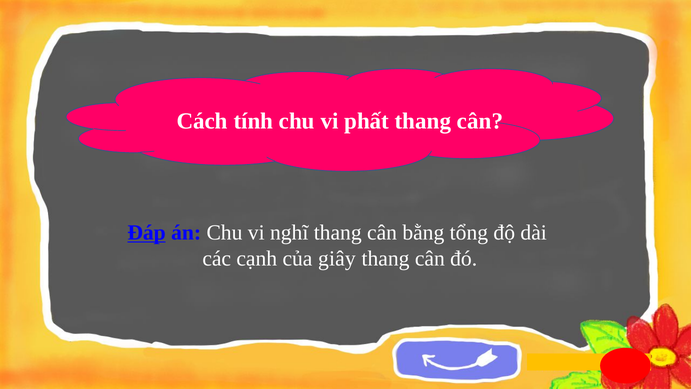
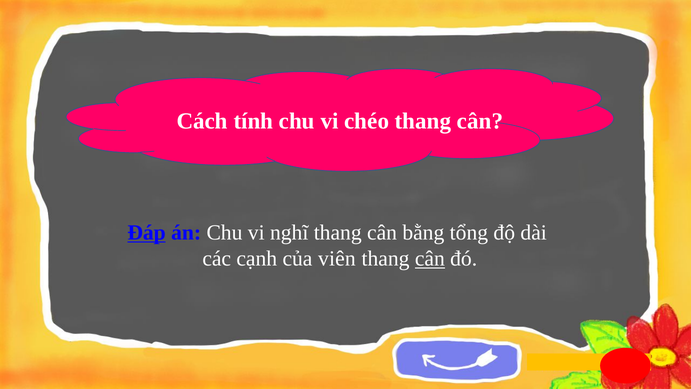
phất: phất -> chéo
giây: giây -> viên
cân at (430, 259) underline: none -> present
